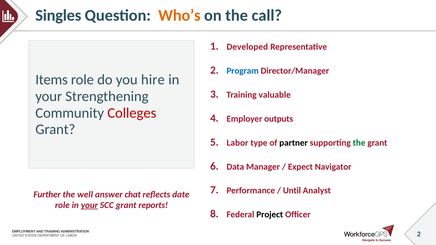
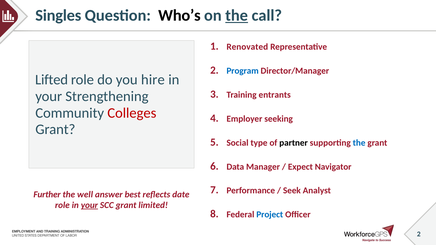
Who’s colour: orange -> black
the at (237, 16) underline: none -> present
Developed: Developed -> Renovated
Items: Items -> Lifted
valuable: valuable -> entrants
outputs: outputs -> seeking
Labor: Labor -> Social
the at (359, 143) colour: green -> blue
Until: Until -> Seek
chat: chat -> best
reports: reports -> limited
Project colour: black -> blue
